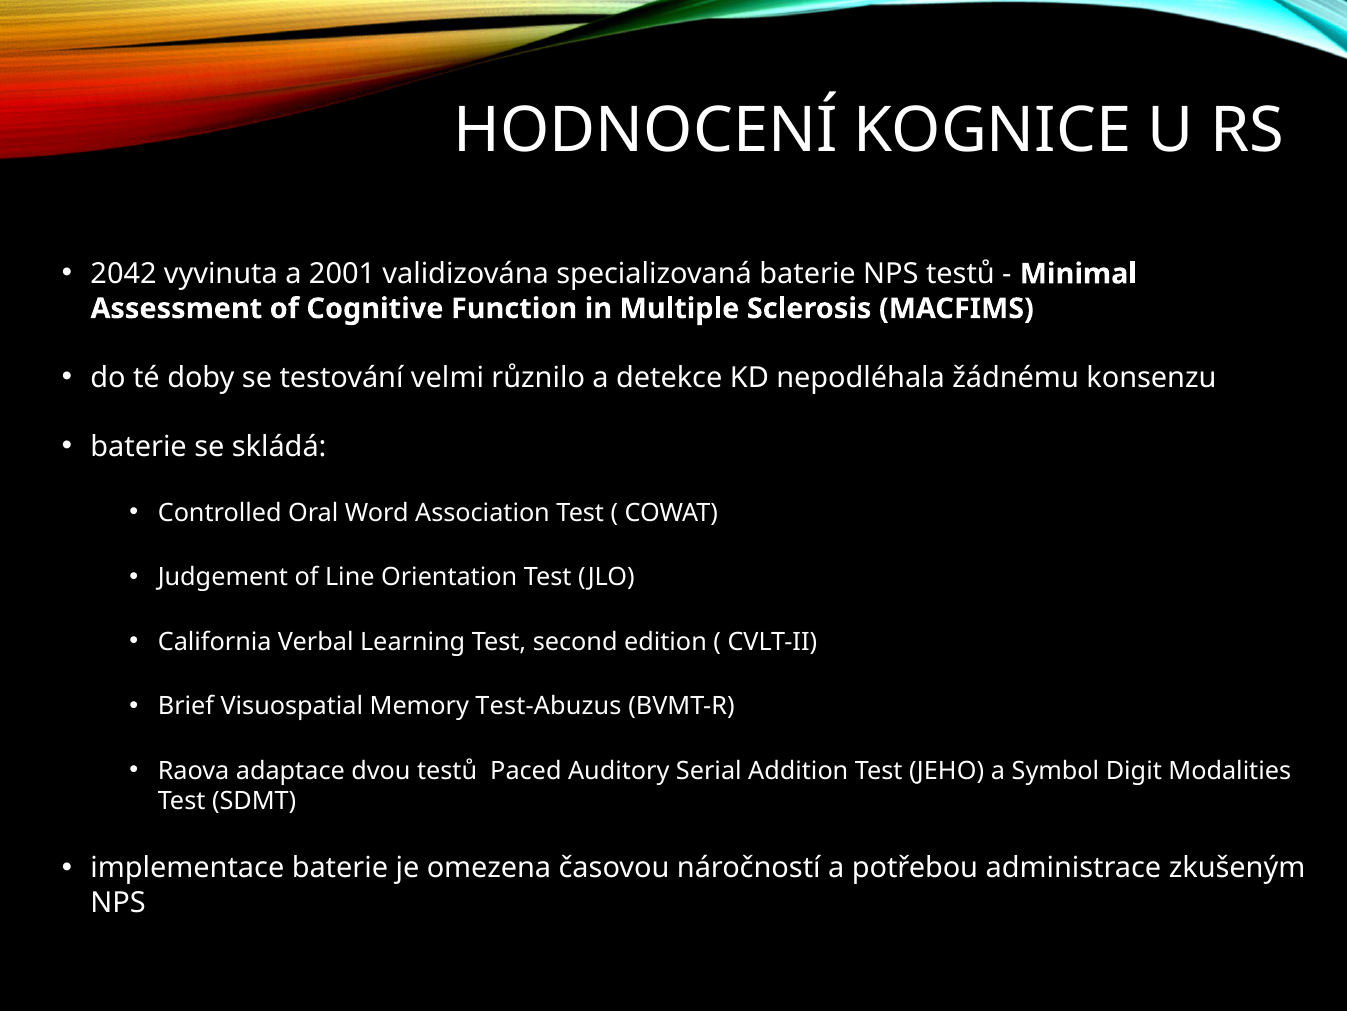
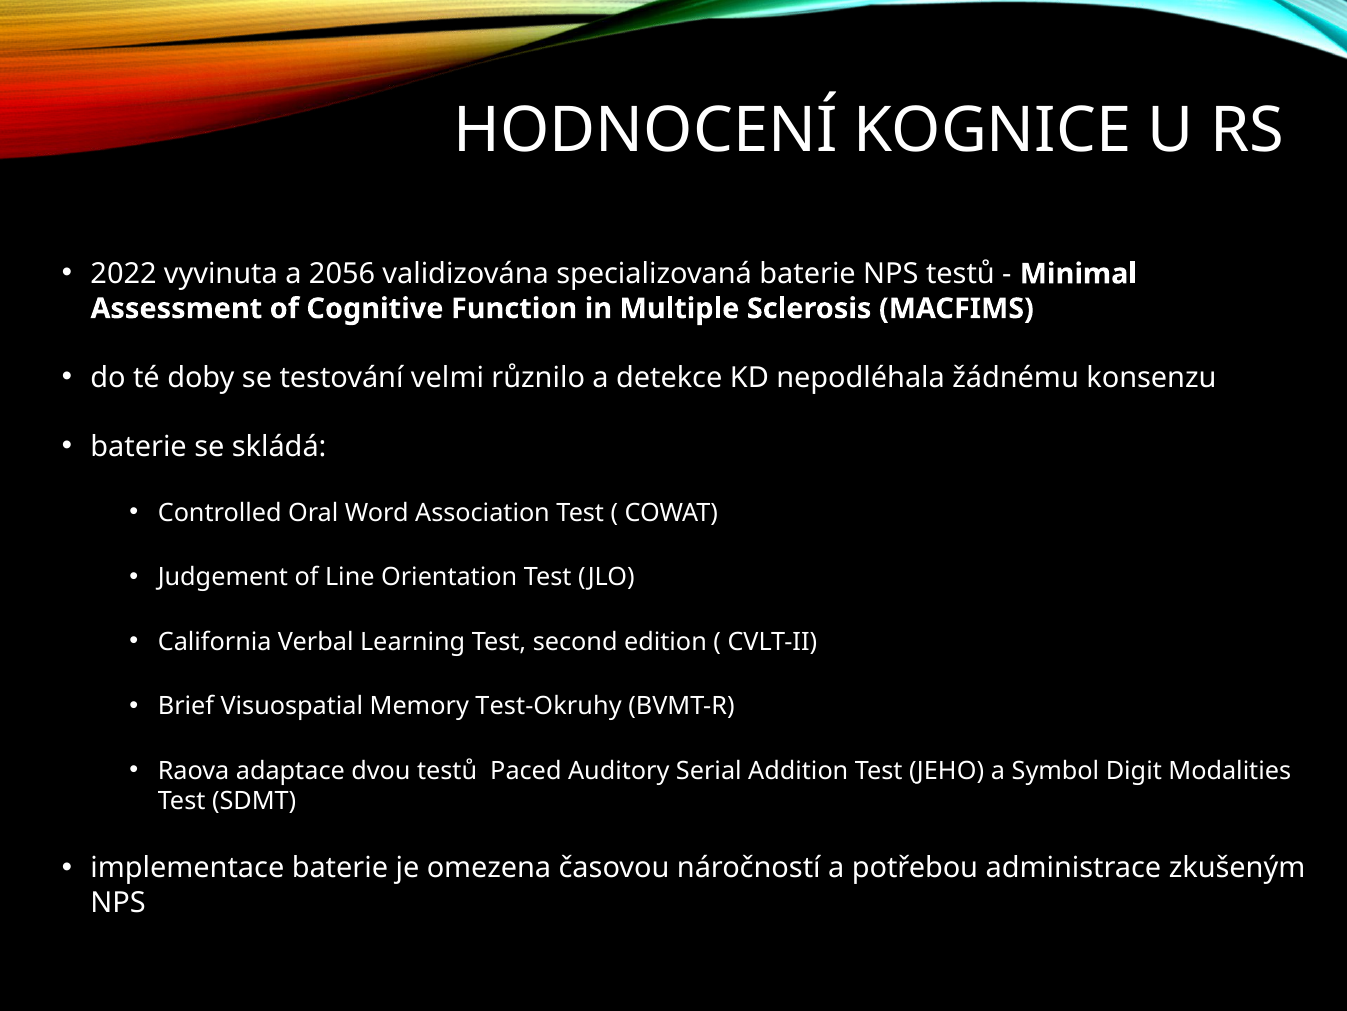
2042: 2042 -> 2022
2001: 2001 -> 2056
Test-Abuzus: Test-Abuzus -> Test-Okruhy
